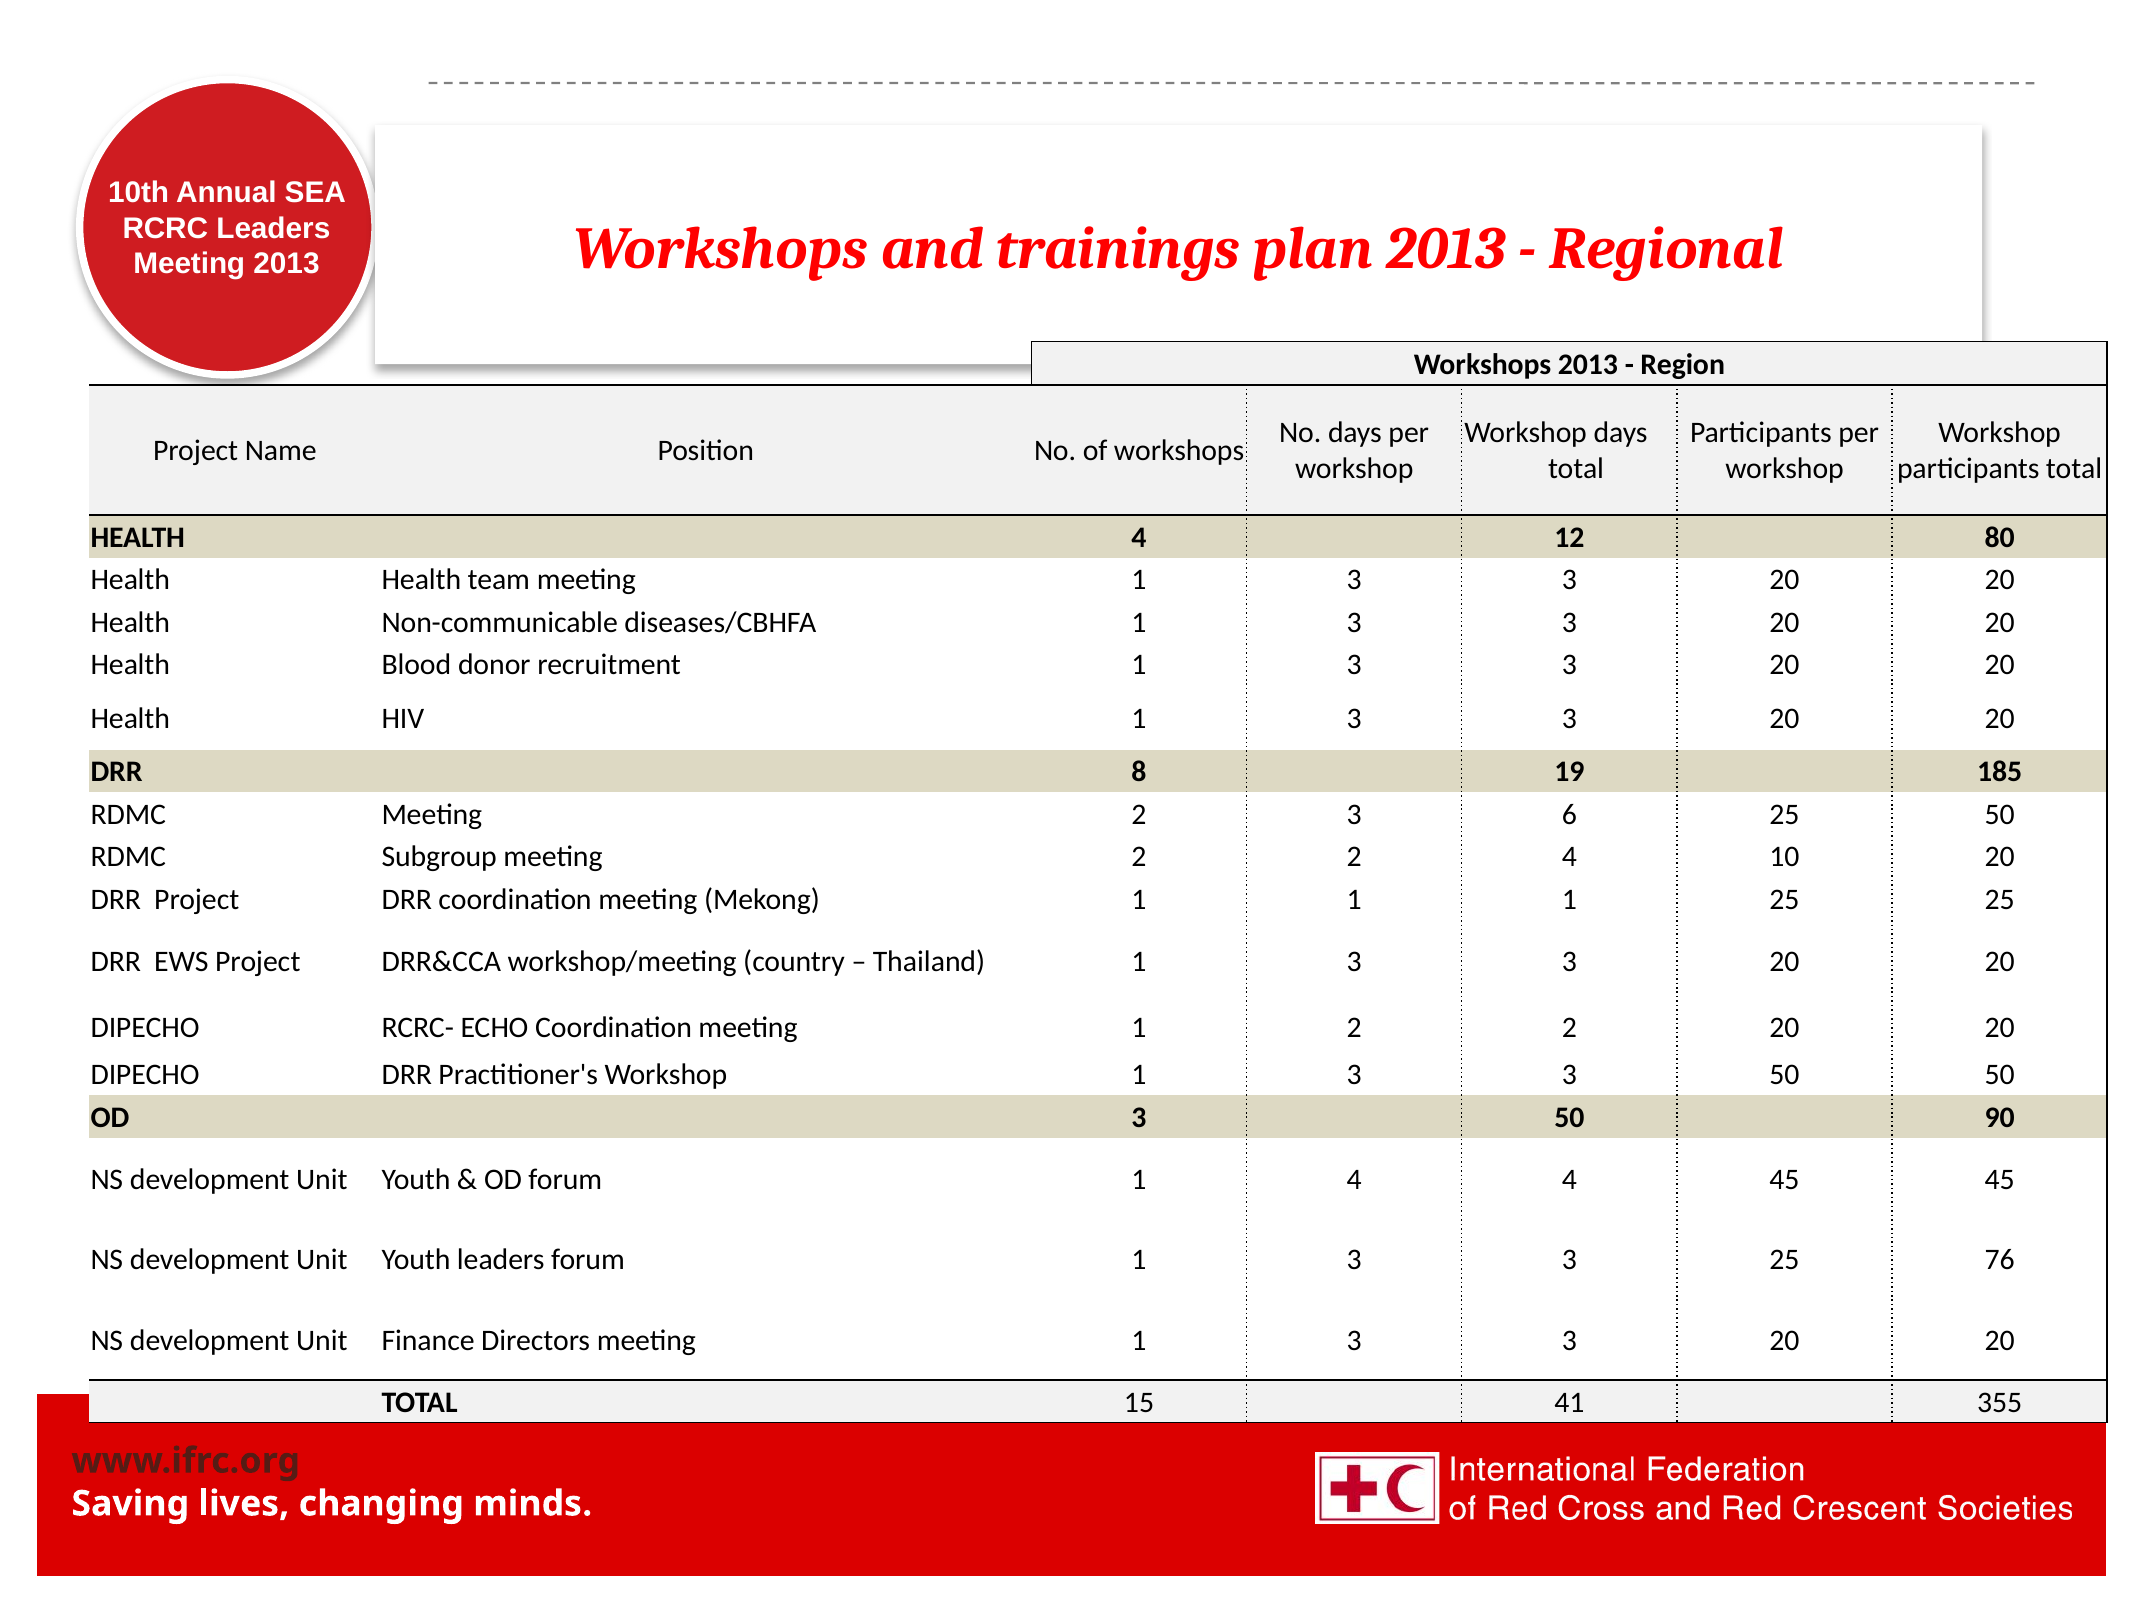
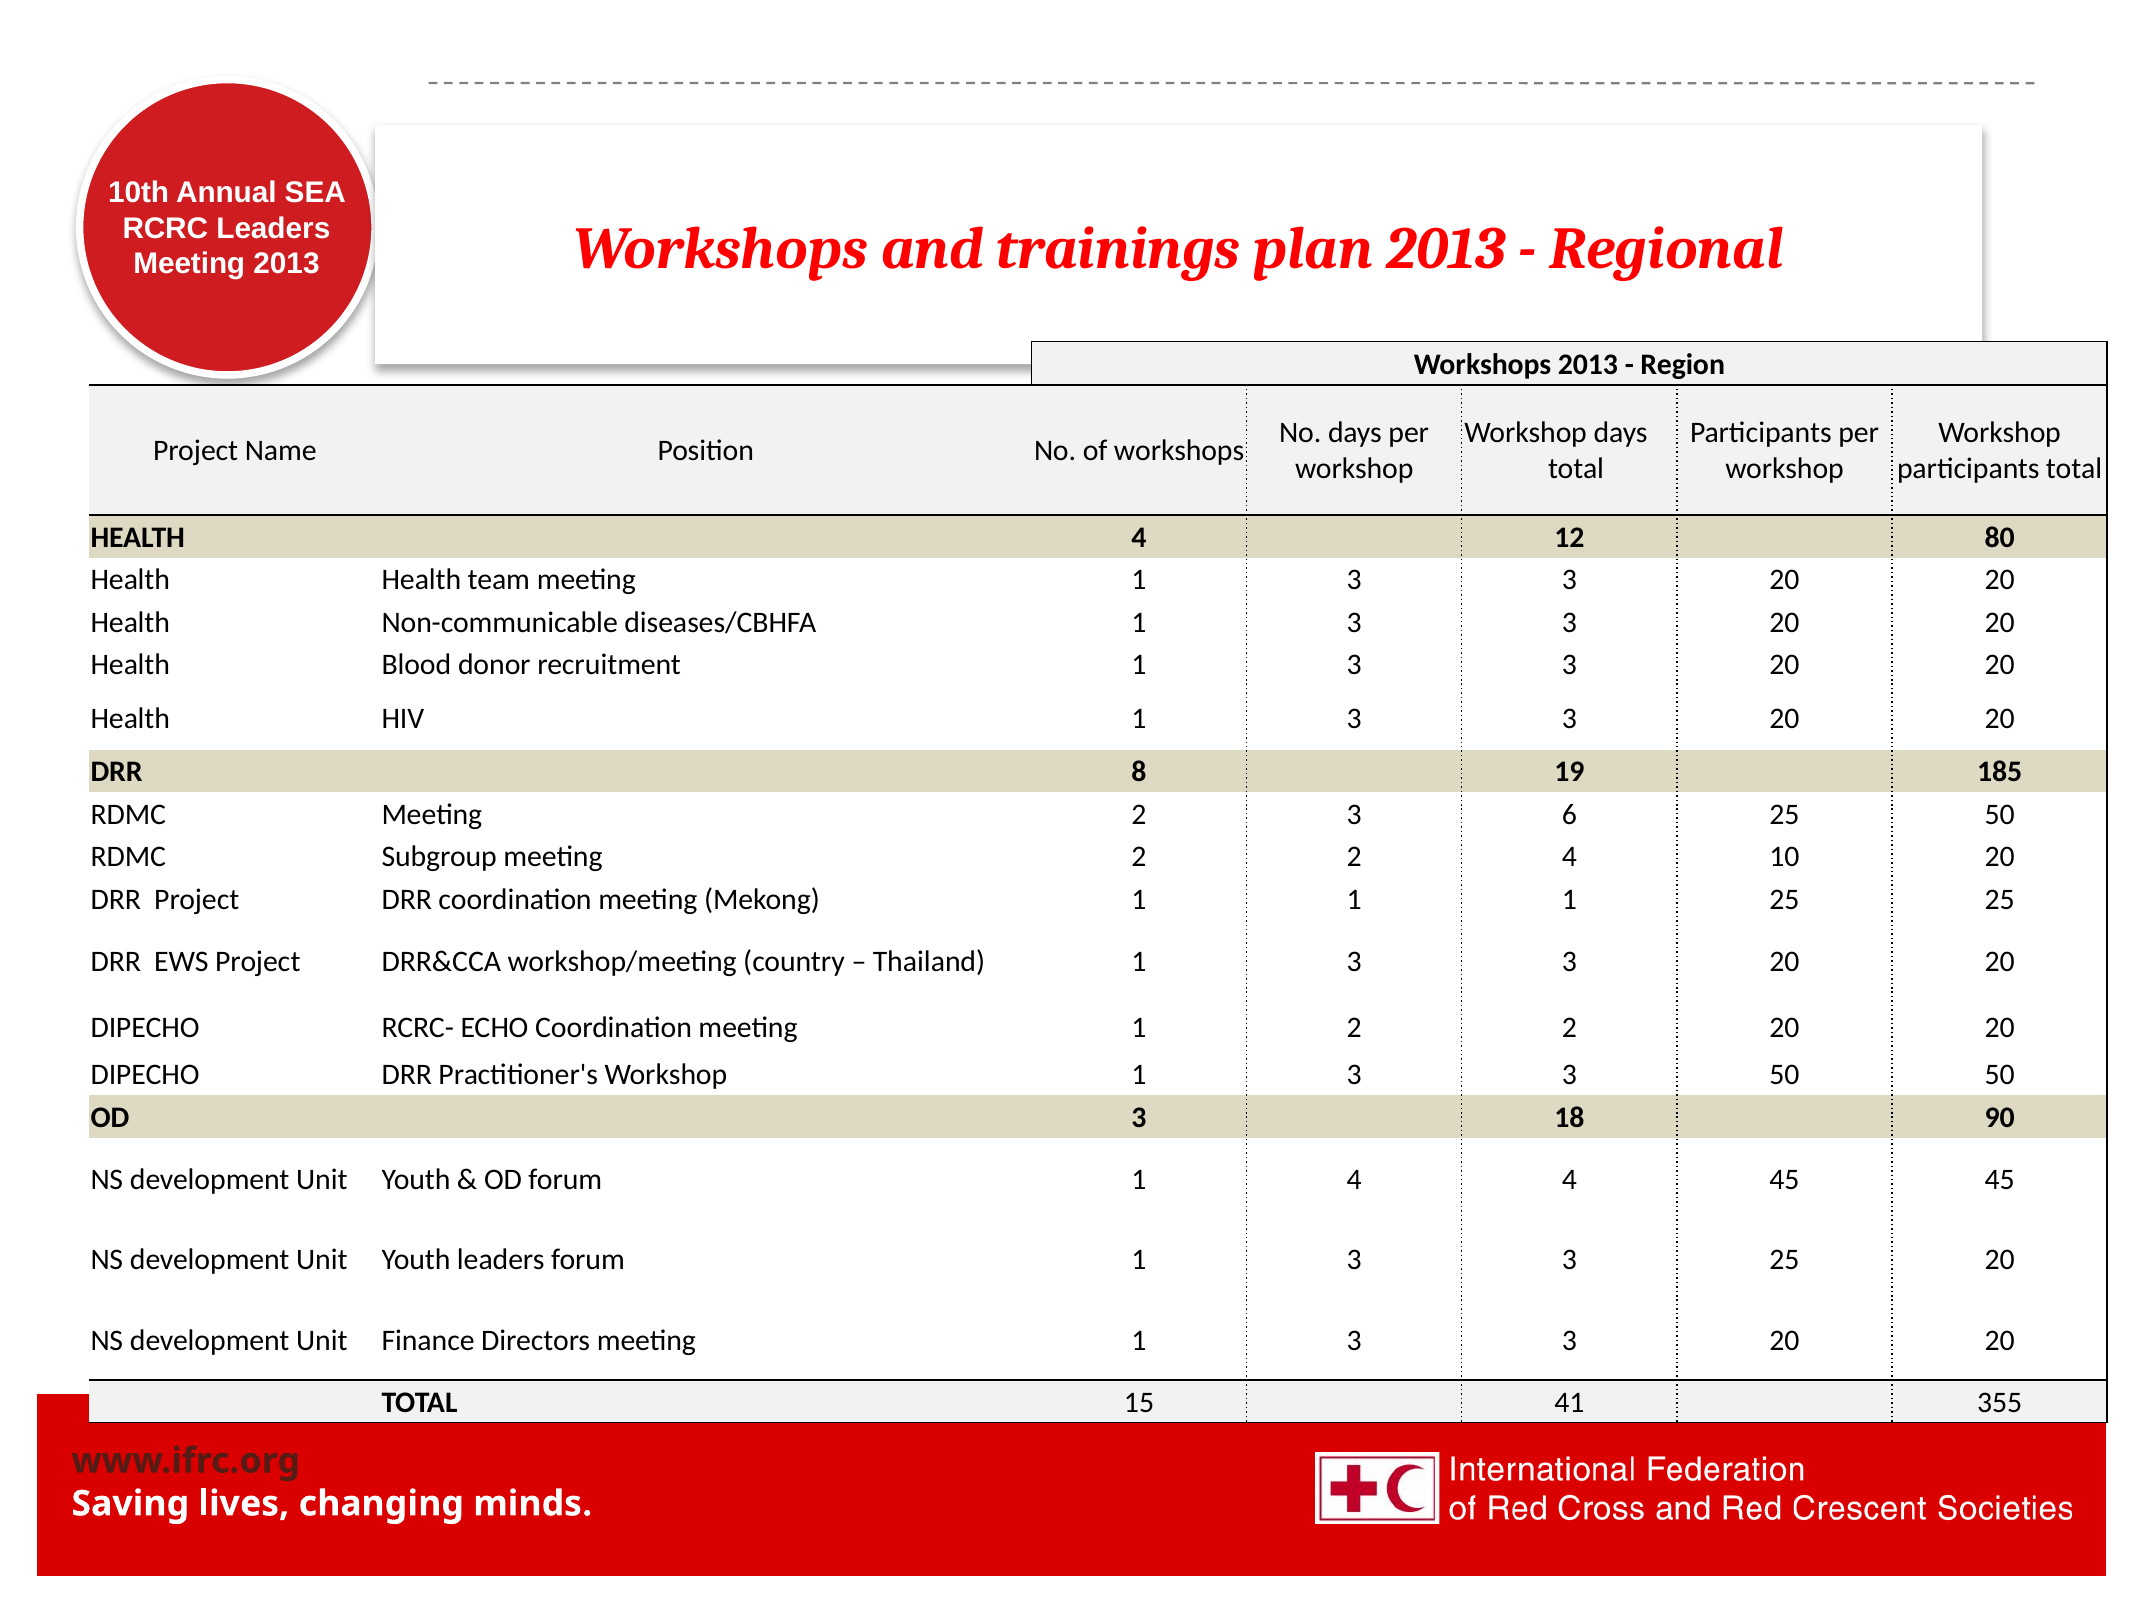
OD 3 50: 50 -> 18
25 76: 76 -> 20
